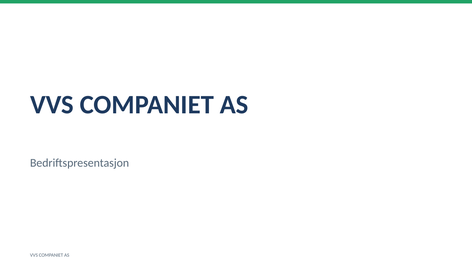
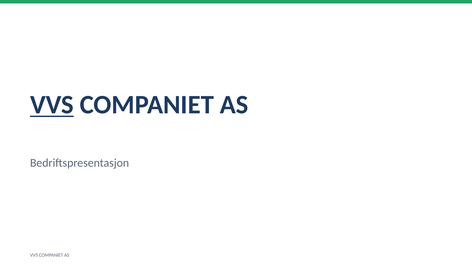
VVS at (52, 105) underline: none -> present
